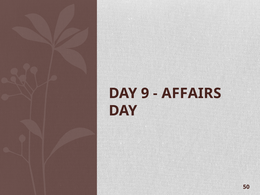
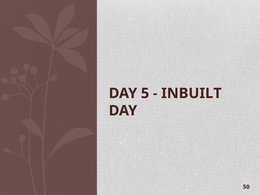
9: 9 -> 5
AFFAIRS: AFFAIRS -> INBUILT
